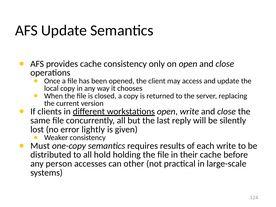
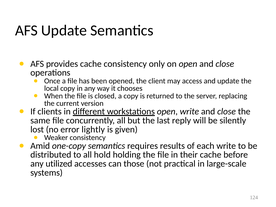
Must: Must -> Amid
person: person -> utilized
other: other -> those
